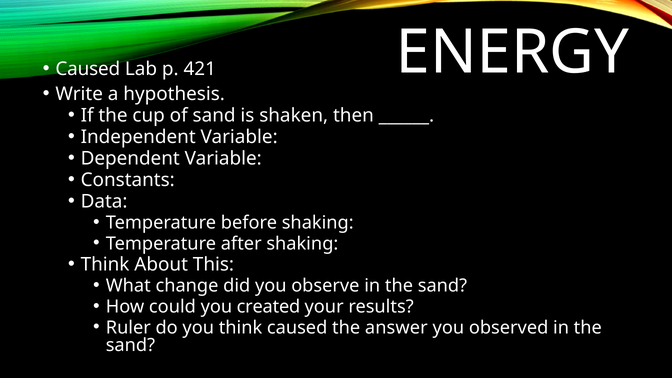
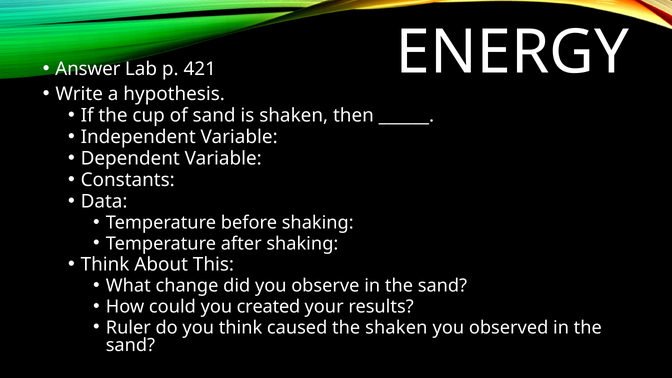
Caused at (88, 69): Caused -> Answer
the answer: answer -> shaken
